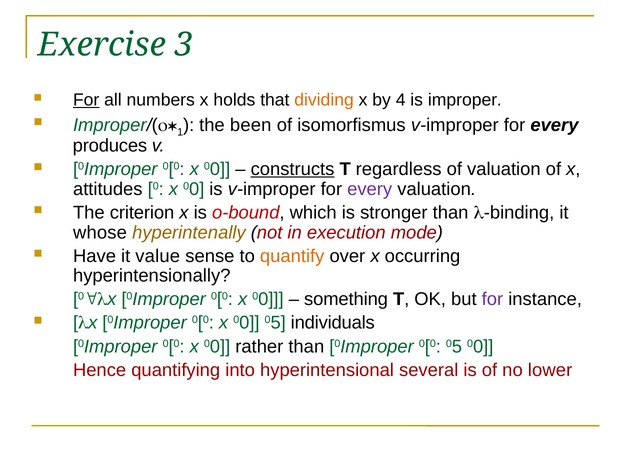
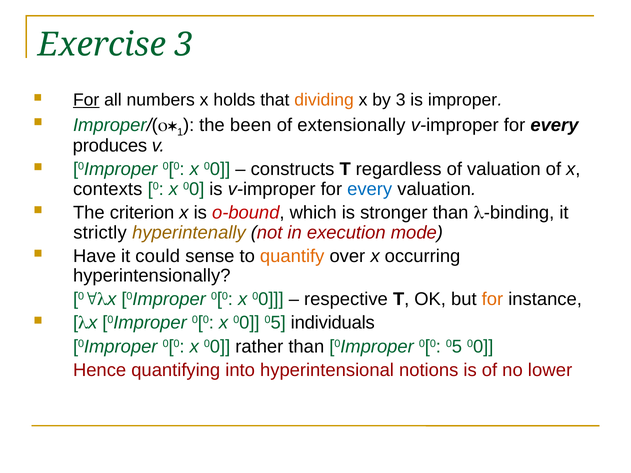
by 4: 4 -> 3
isomorfismus: isomorfismus -> extensionally
constructs underline: present -> none
attitudes: attitudes -> contexts
every at (370, 189) colour: purple -> blue
whose: whose -> strictly
value: value -> could
something: something -> respective
for at (492, 300) colour: purple -> orange
several: several -> notions
